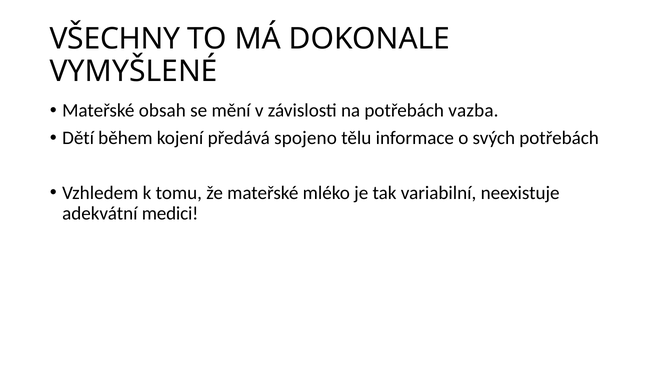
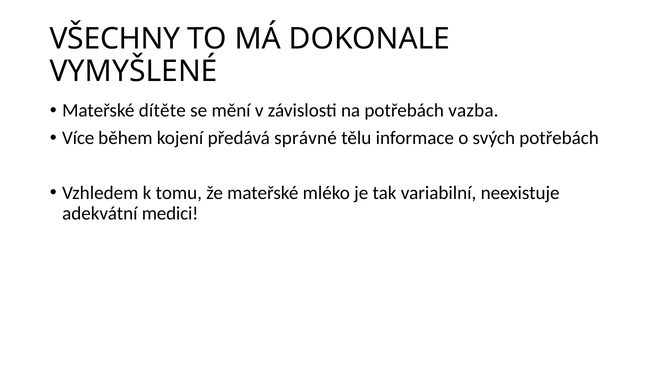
obsah: obsah -> dítěte
Dětí: Dětí -> Více
spojeno: spojeno -> správné
